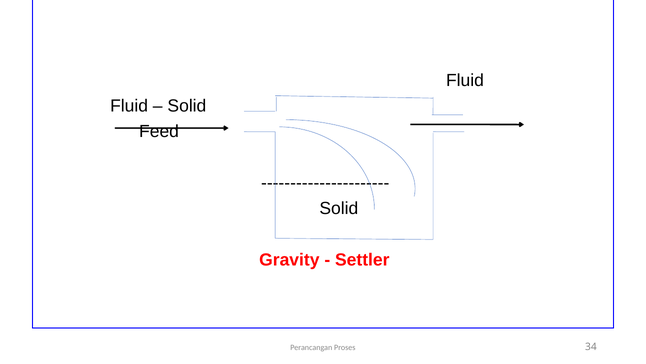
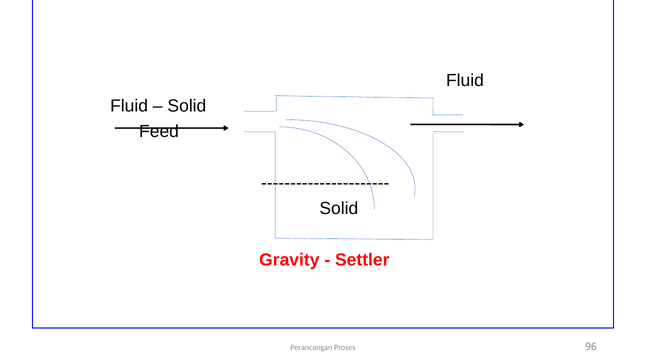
34: 34 -> 96
